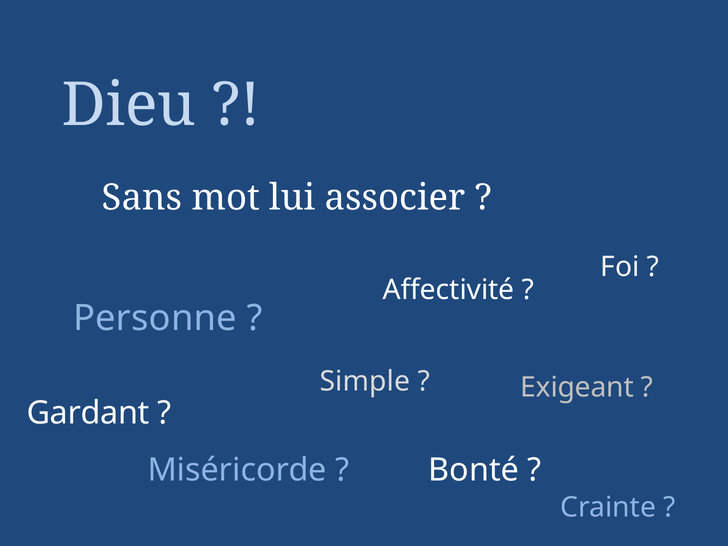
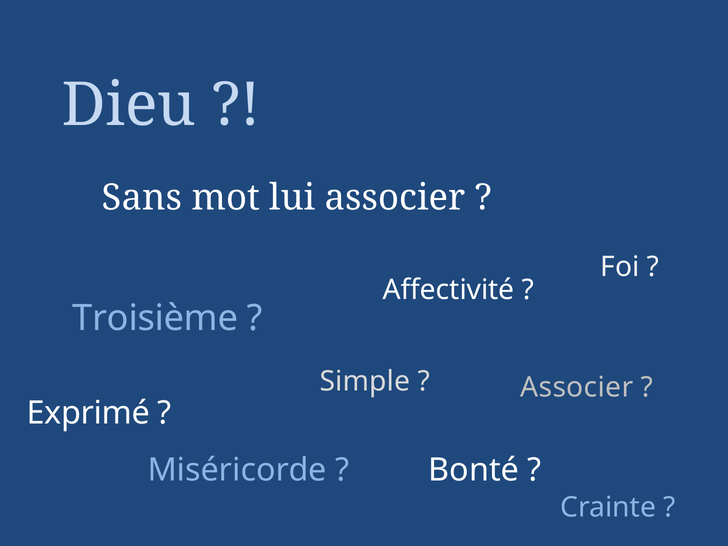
Personne: Personne -> Troisième
Exigeant at (577, 387): Exigeant -> Associer
Gardant: Gardant -> Exprimé
